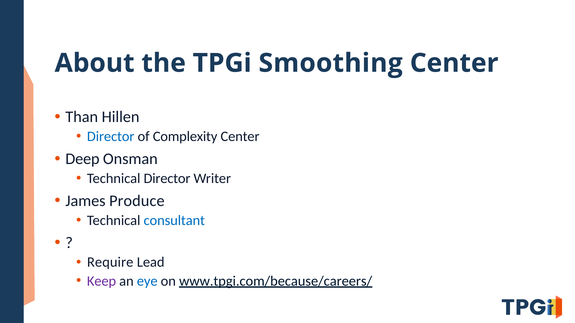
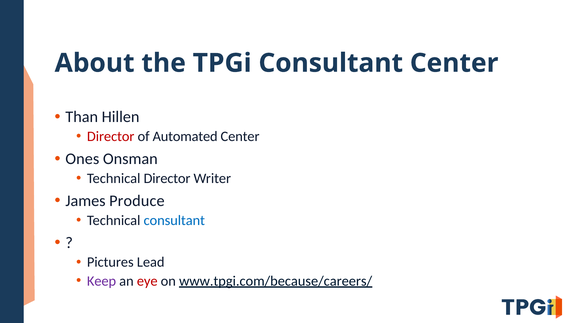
TPGi Smoothing: Smoothing -> Consultant
Director at (111, 137) colour: blue -> red
Complexity: Complexity -> Automated
Deep: Deep -> Ones
Require: Require -> Pictures
eye colour: blue -> red
